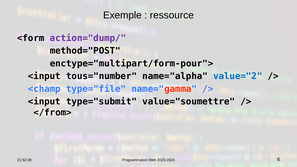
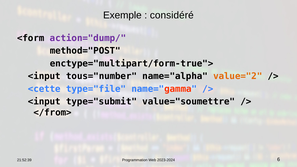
ressource: ressource -> considéré
enctype="multipart/form-pour">: enctype="multipart/form-pour"> -> enctype="multipart/form-true">
value="2 colour: blue -> orange
<champ: <champ -> <cette
